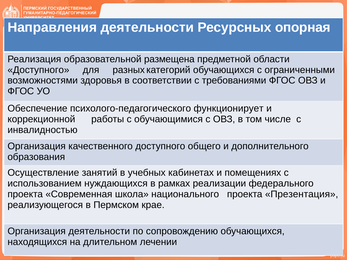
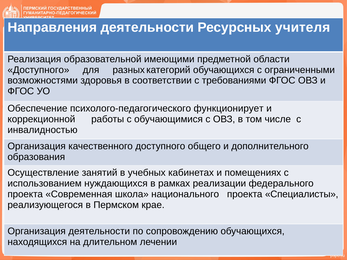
опорная: опорная -> учителя
размещена: размещена -> имеющими
Презентация: Презентация -> Специалисты
